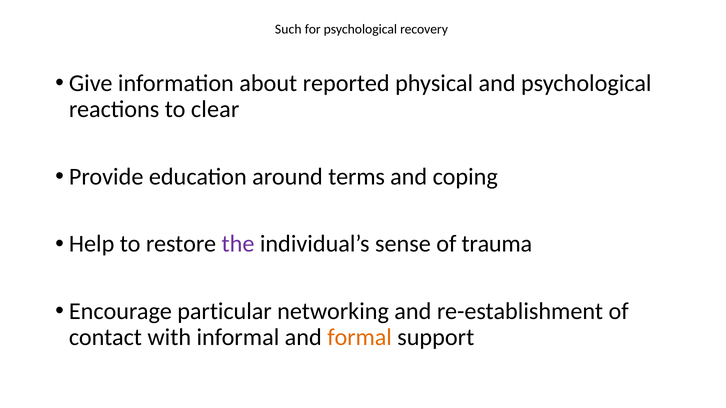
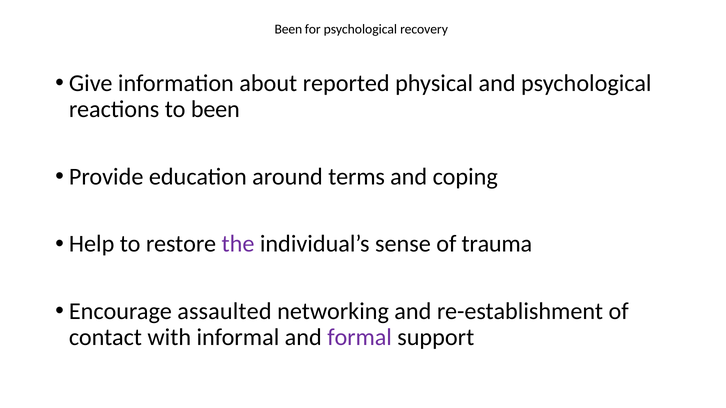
Such at (288, 29): Such -> Been
to clear: clear -> been
particular: particular -> assaulted
formal colour: orange -> purple
